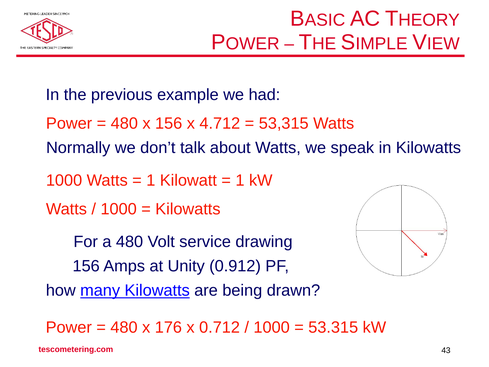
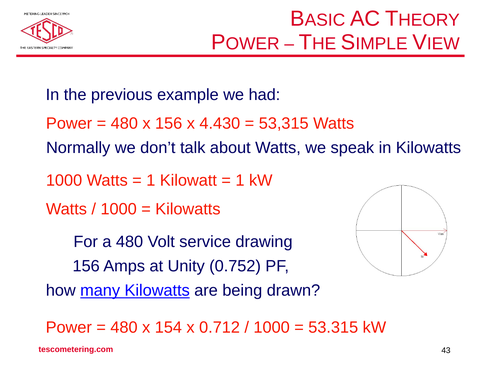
4.712: 4.712 -> 4.430
0.912: 0.912 -> 0.752
176: 176 -> 154
